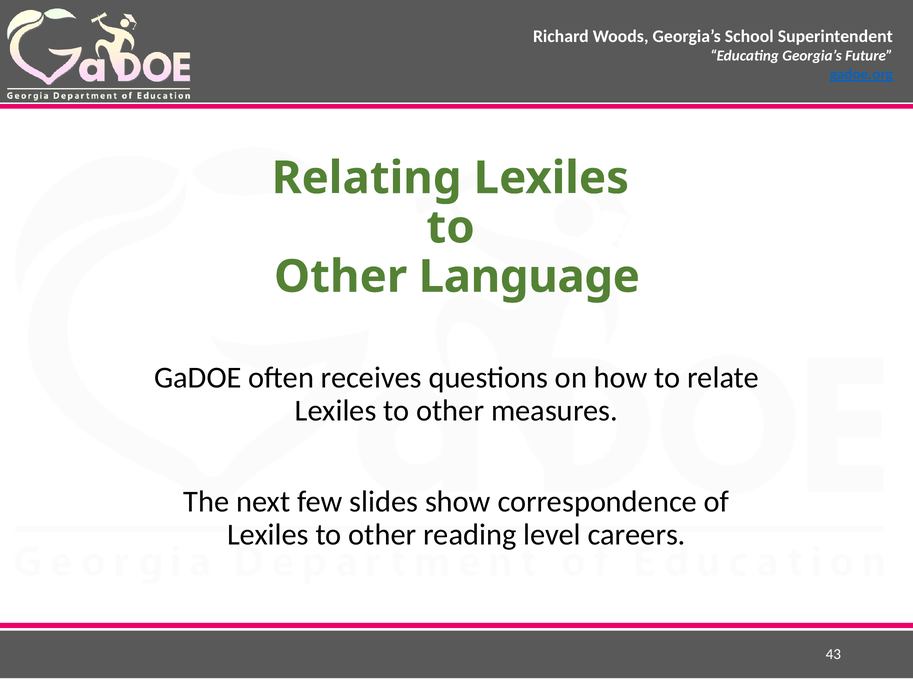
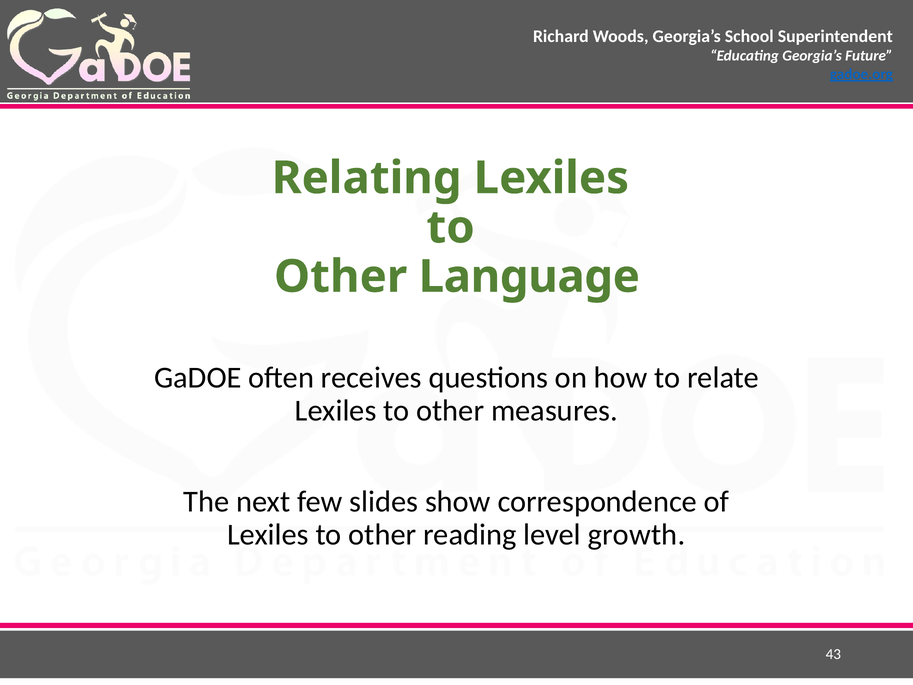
careers: careers -> growth
